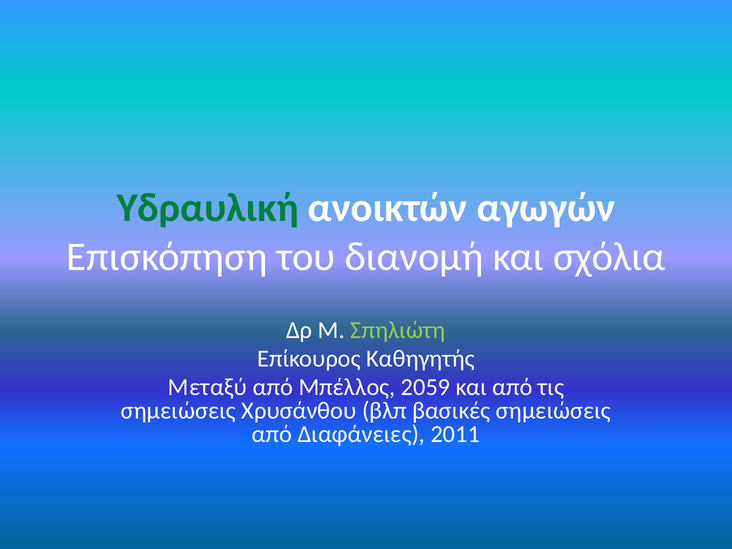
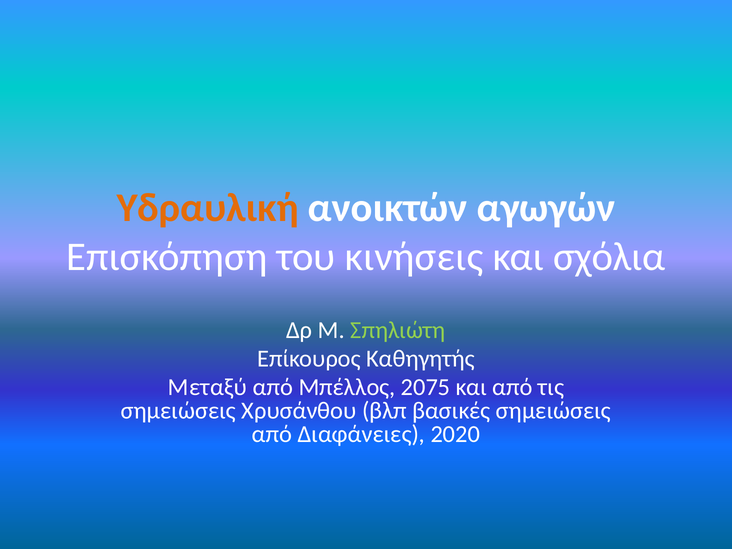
Υδραυλική colour: green -> orange
διανομή: διανομή -> κινήσεις
2059: 2059 -> 2075
2011: 2011 -> 2020
